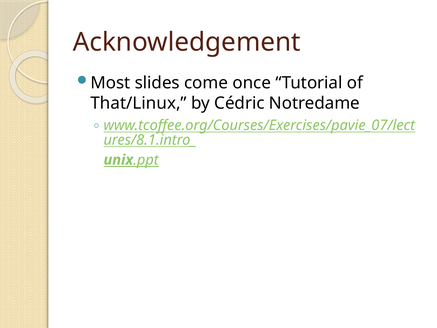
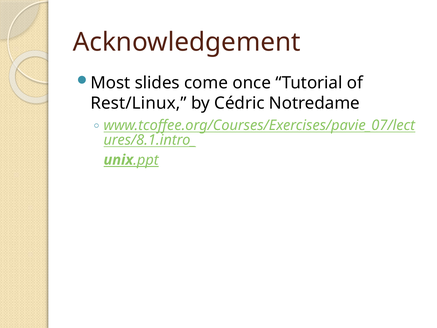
That/Linux: That/Linux -> Rest/Linux
